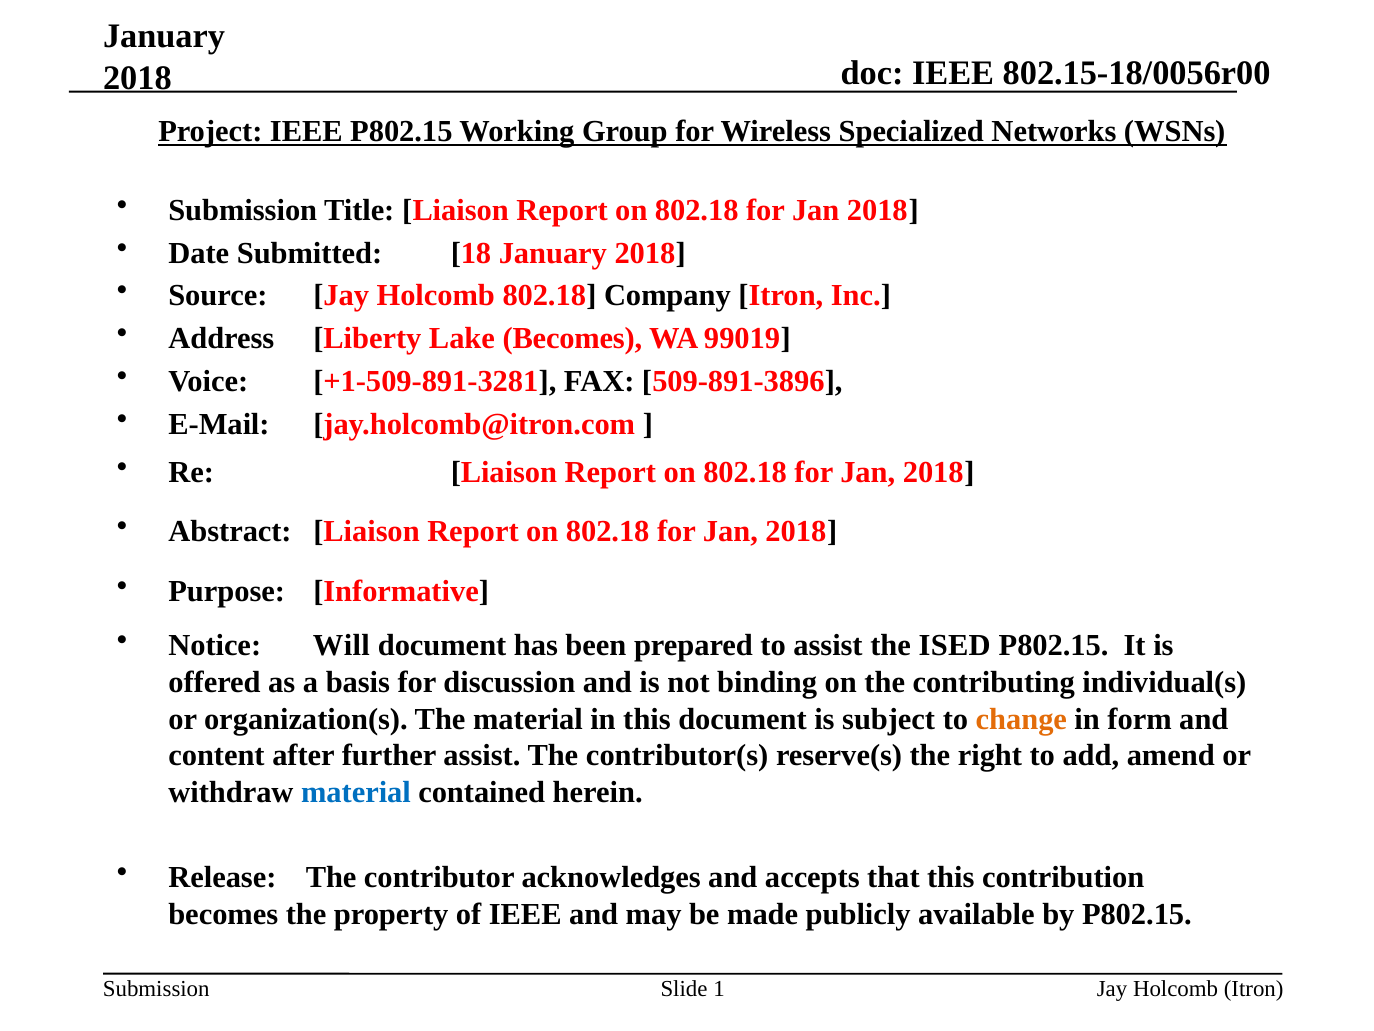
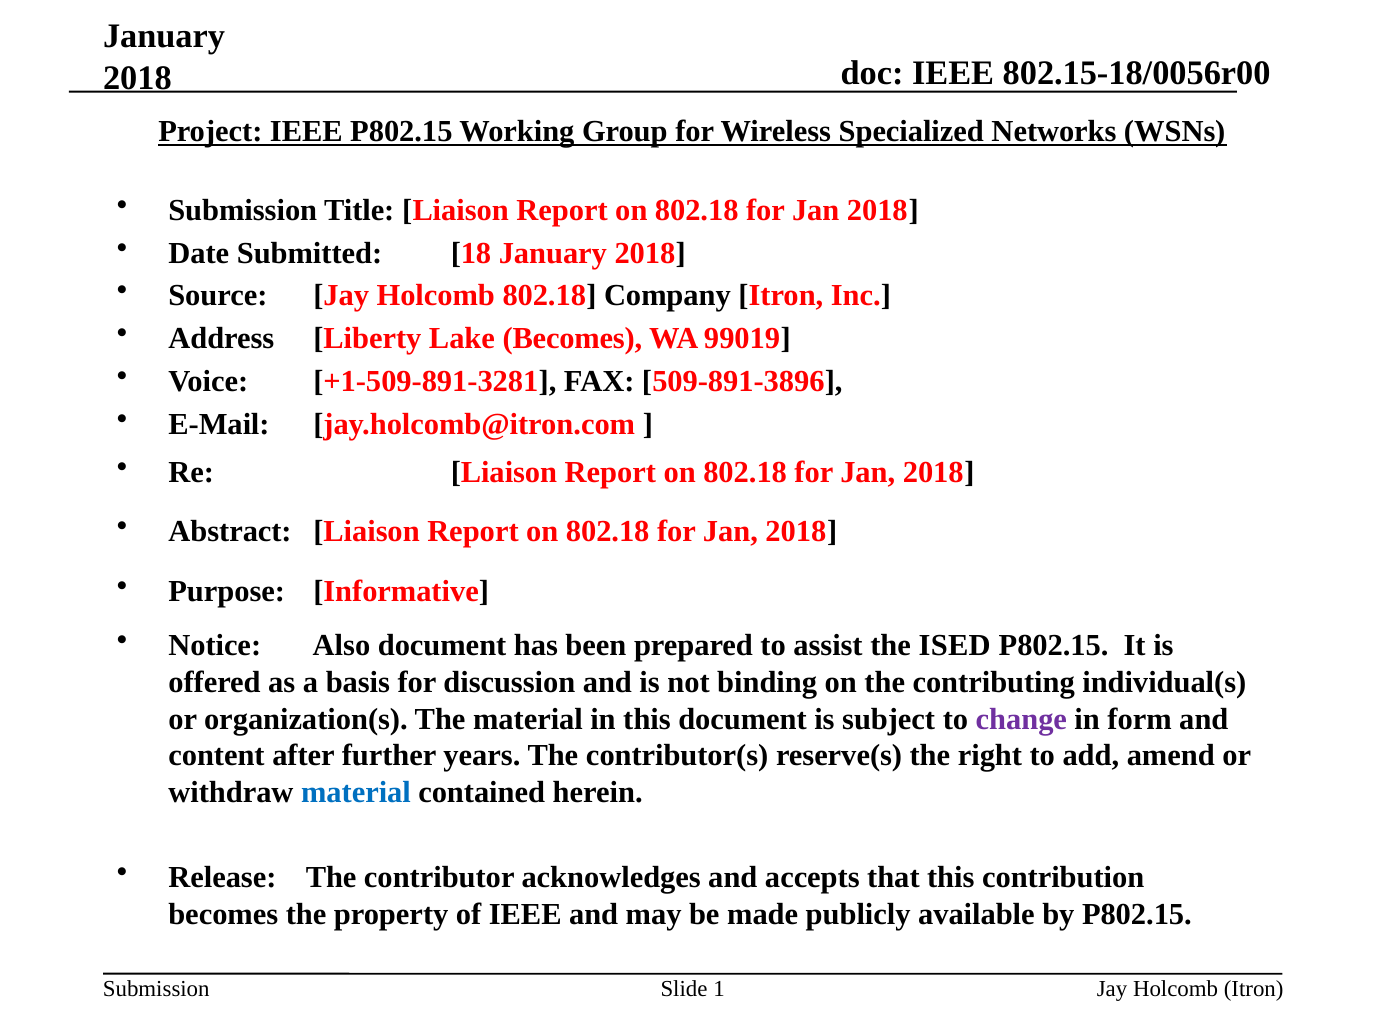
Will: Will -> Also
change colour: orange -> purple
further assist: assist -> years
